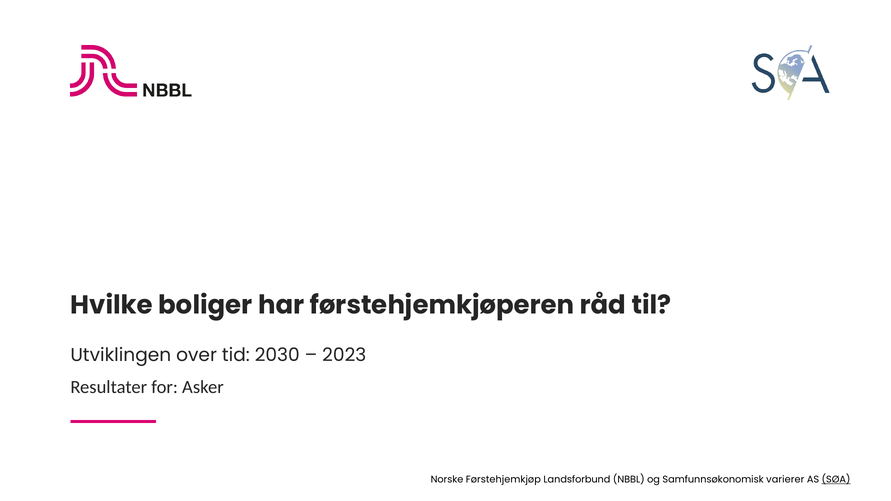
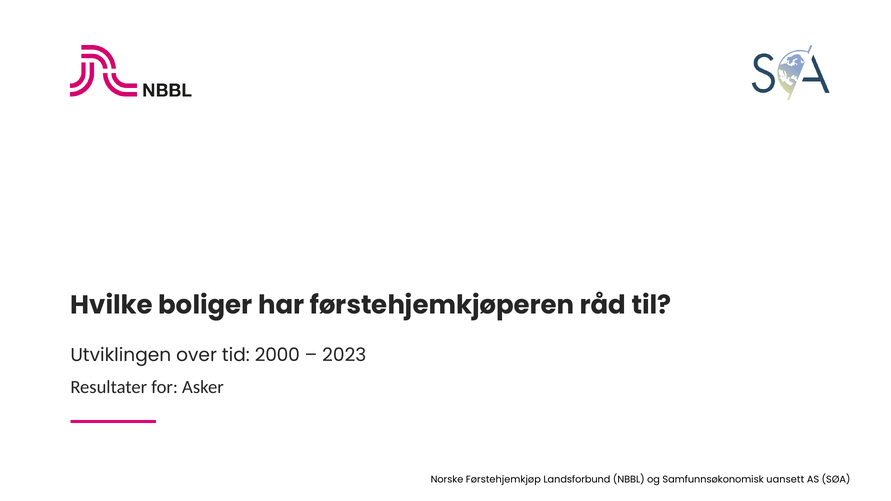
2030: 2030 -> 2000
varierer: varierer -> uansett
SØA underline: present -> none
